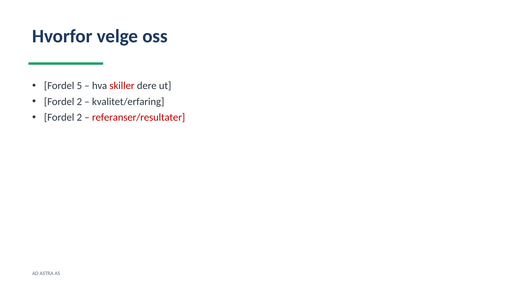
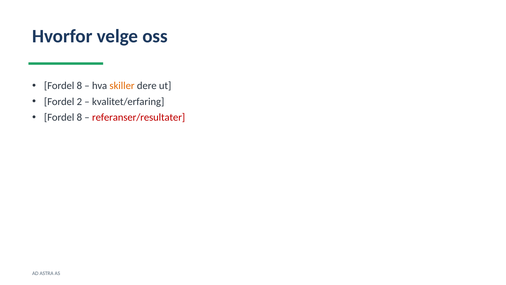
5 at (79, 86): 5 -> 8
skiller colour: red -> orange
2 at (79, 117): 2 -> 8
